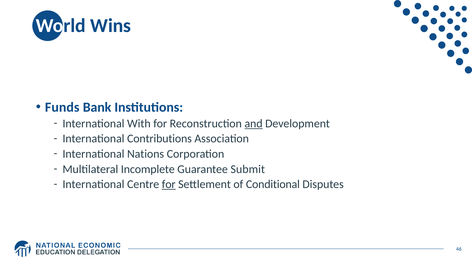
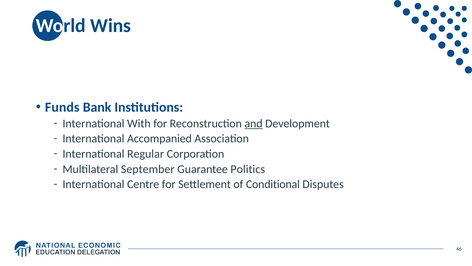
Contributions: Contributions -> Accompanied
Nations: Nations -> Regular
Incomplete: Incomplete -> September
Submit: Submit -> Politics
for at (169, 184) underline: present -> none
